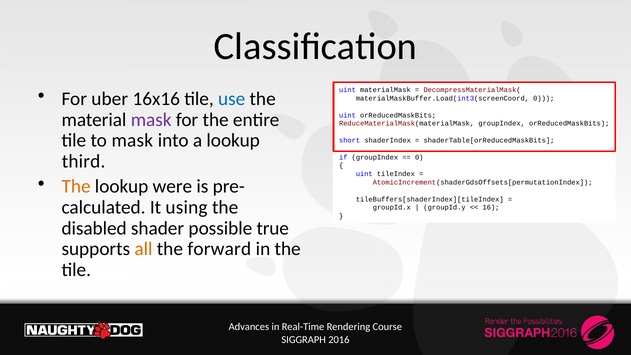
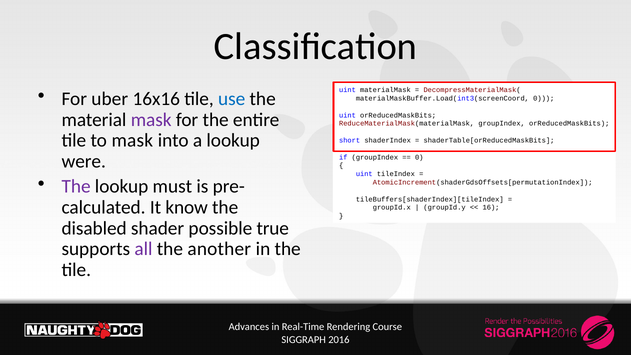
third: third -> were
The at (76, 187) colour: orange -> purple
were: were -> must
using: using -> know
all colour: orange -> purple
forward: forward -> another
